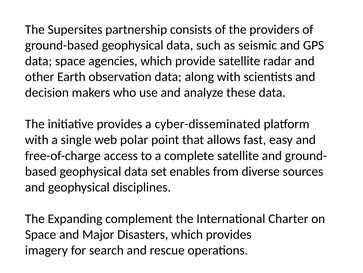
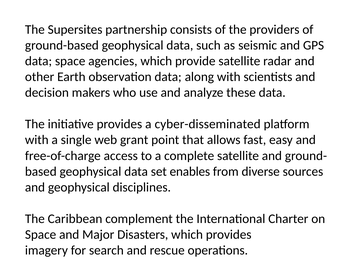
polar: polar -> grant
Expanding: Expanding -> Caribbean
